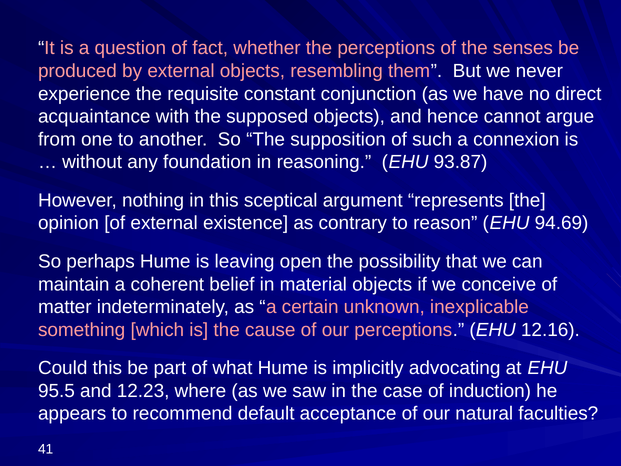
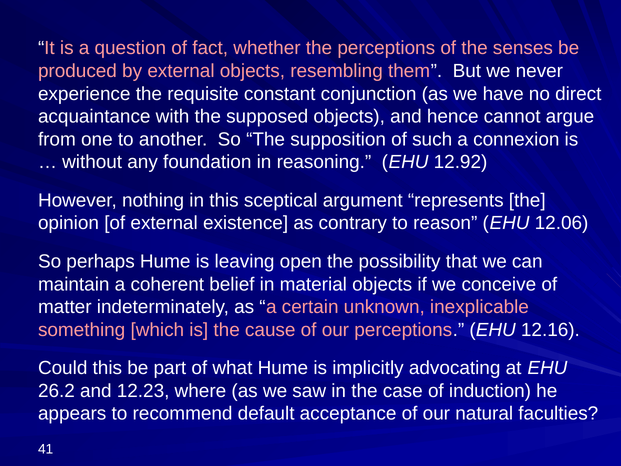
93.87: 93.87 -> 12.92
94.69: 94.69 -> 12.06
95.5: 95.5 -> 26.2
